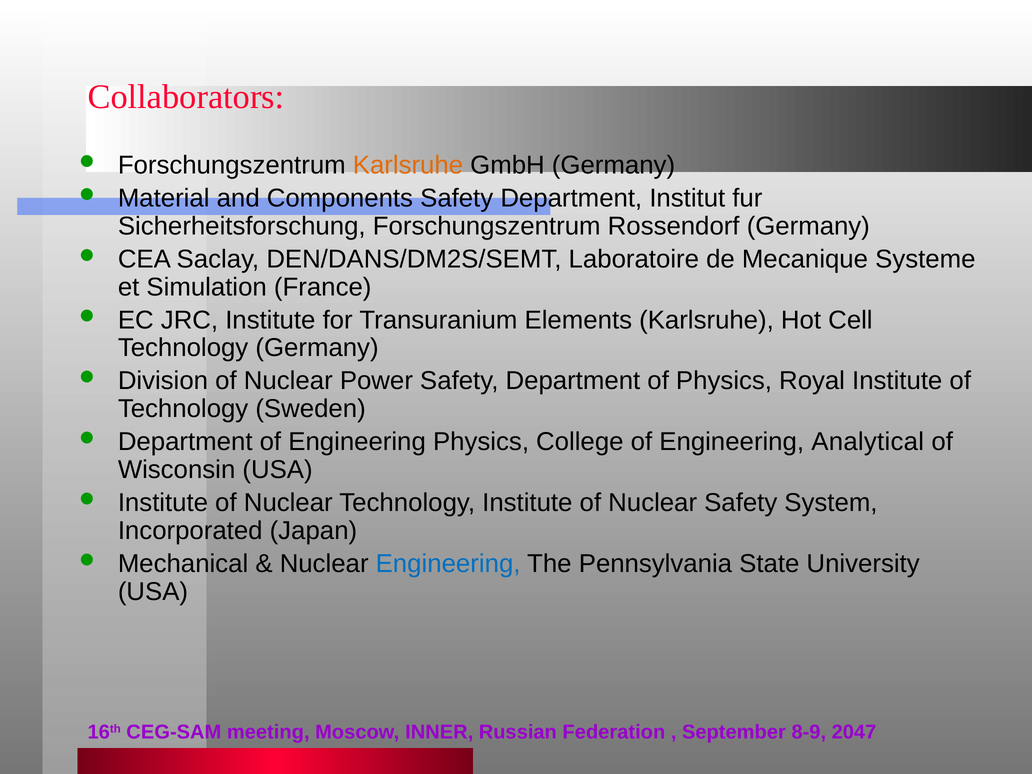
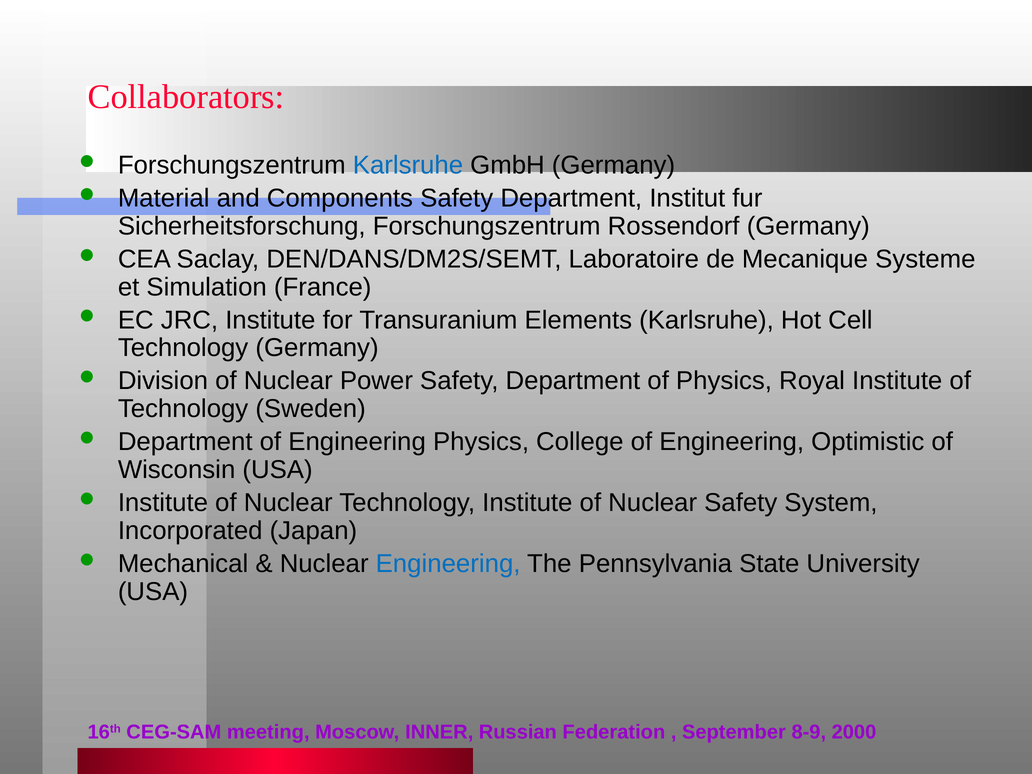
Karlsruhe at (408, 165) colour: orange -> blue
Analytical: Analytical -> Optimistic
2047: 2047 -> 2000
